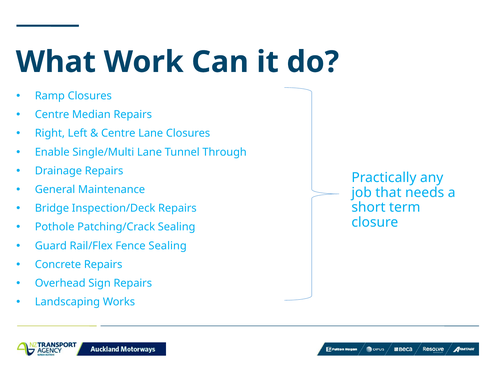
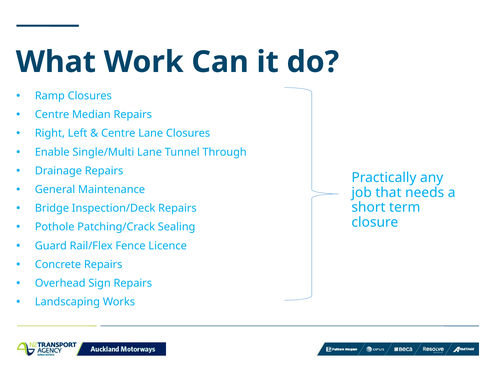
Fence Sealing: Sealing -> Licence
